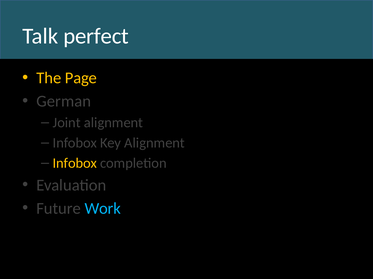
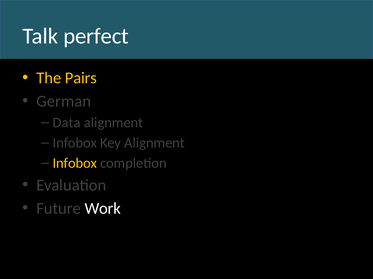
Page: Page -> Pairs
Joint: Joint -> Data
Work colour: light blue -> white
